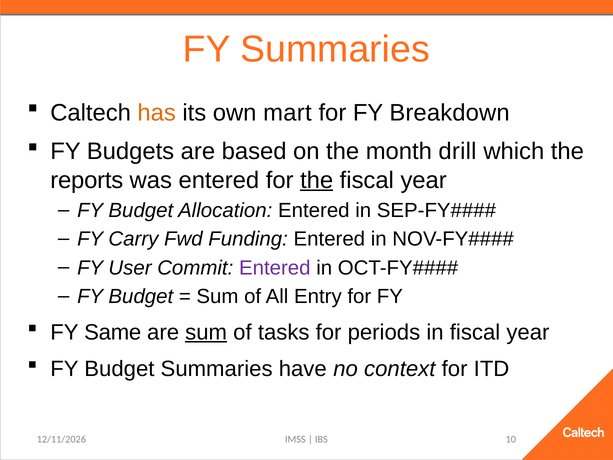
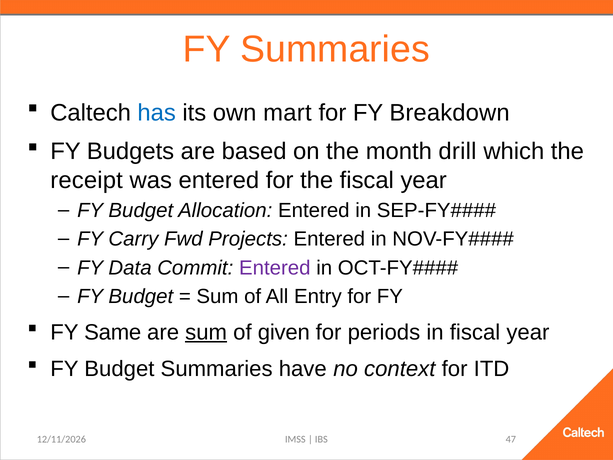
has colour: orange -> blue
reports: reports -> receipt
the at (317, 180) underline: present -> none
Funding: Funding -> Projects
User: User -> Data
tasks: tasks -> given
10: 10 -> 47
